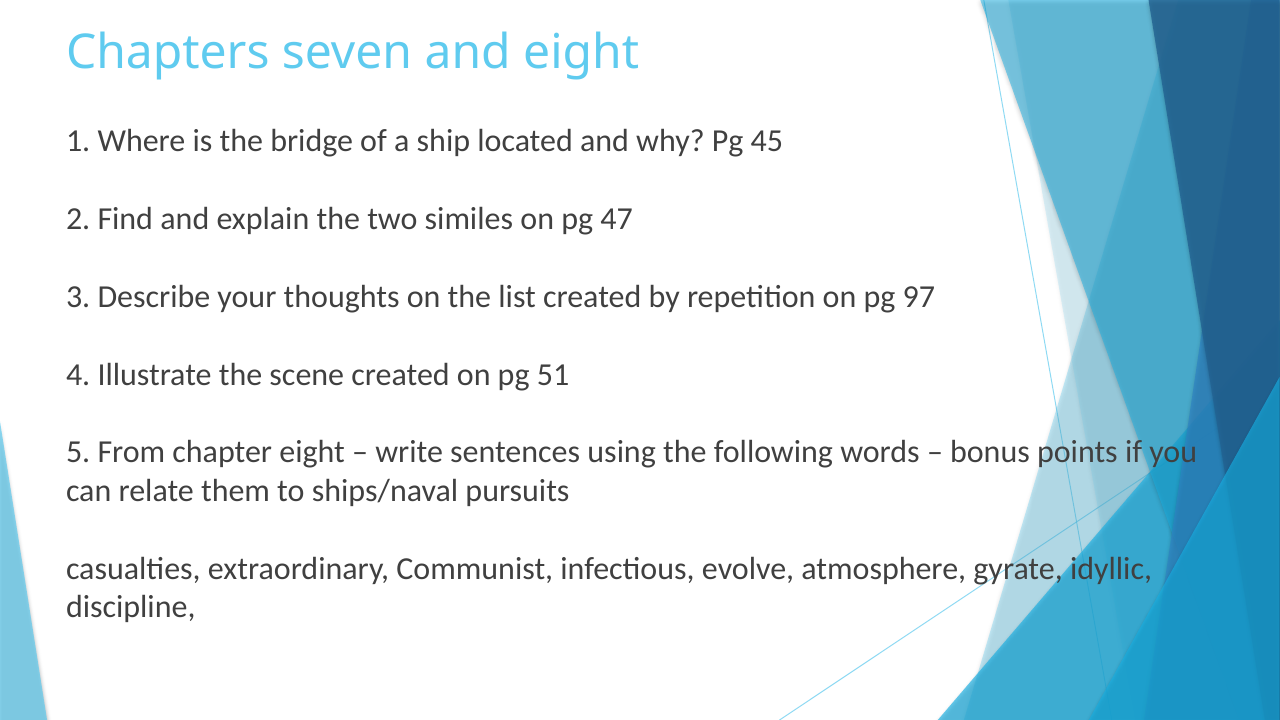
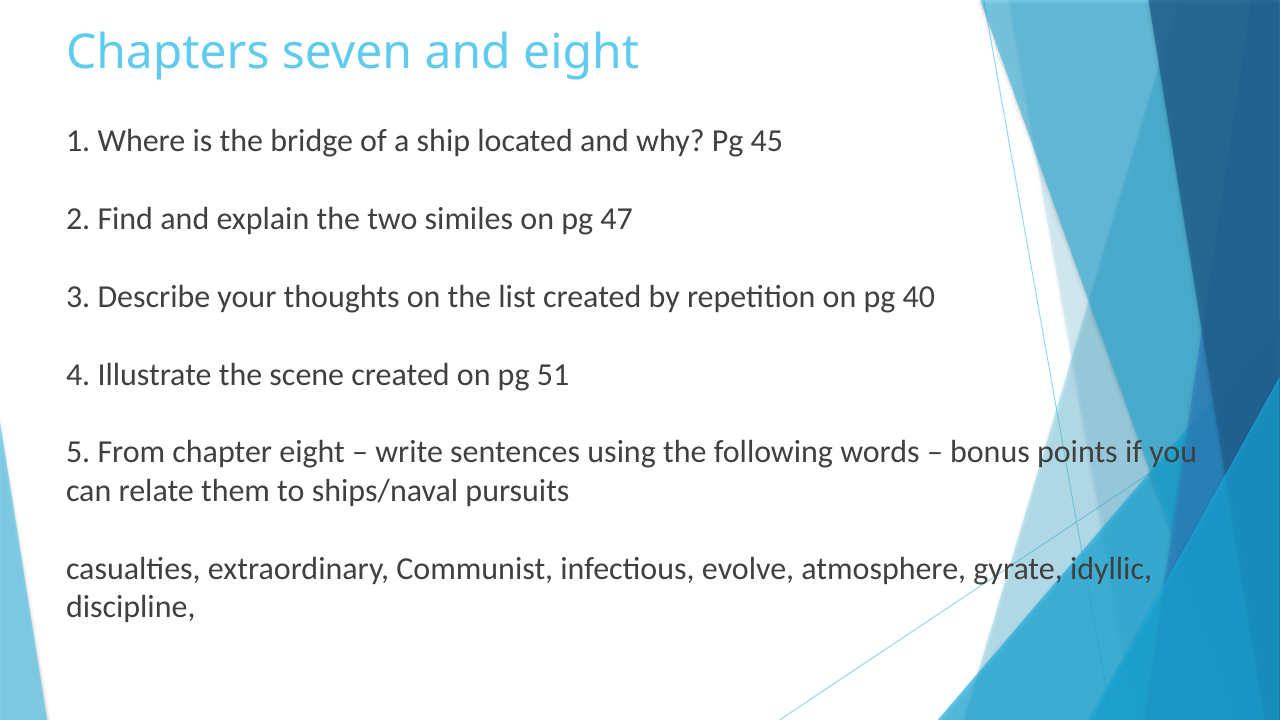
97: 97 -> 40
